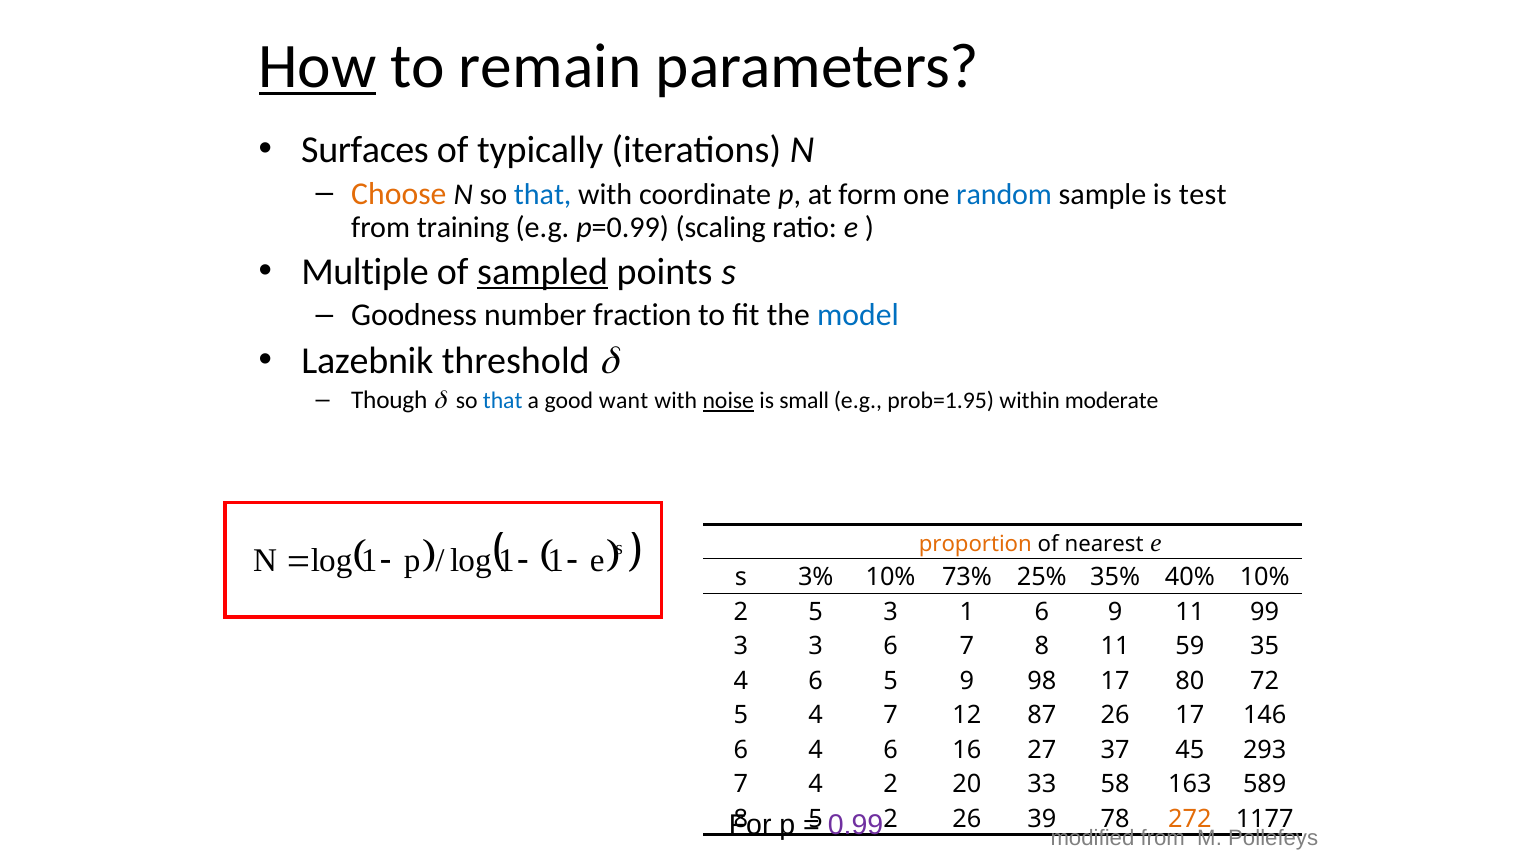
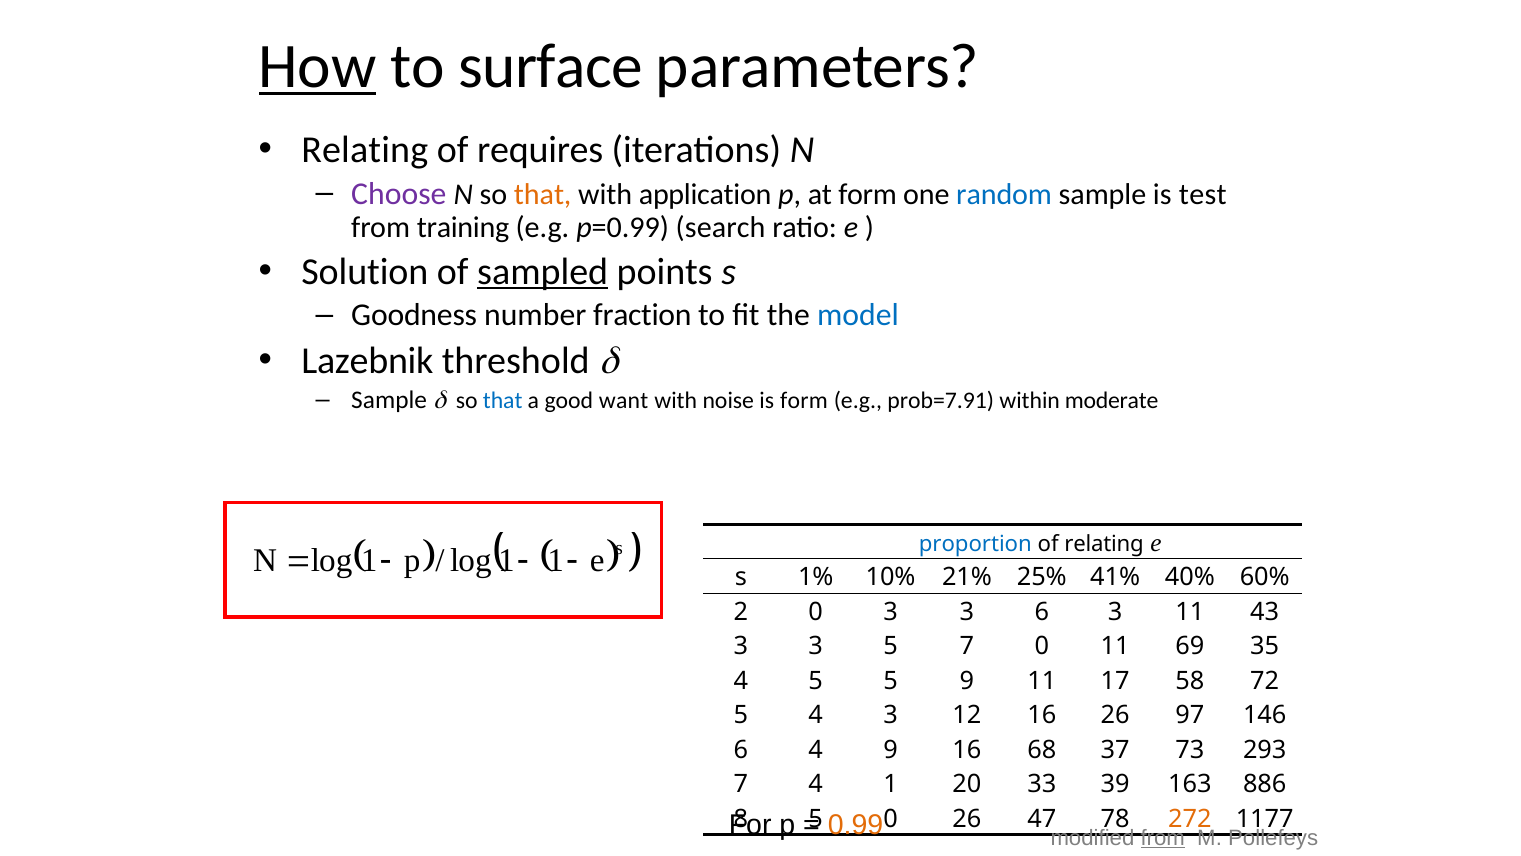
remain: remain -> surface
Surfaces at (365, 150): Surfaces -> Relating
typically: typically -> requires
Choose colour: orange -> purple
that at (543, 194) colour: blue -> orange
coordinate: coordinate -> application
scaling: scaling -> search
Multiple: Multiple -> Solution
Though at (389, 400): Though -> Sample
noise underline: present -> none
is small: small -> form
prob=1.95: prob=1.95 -> prob=7.91
proportion colour: orange -> blue
of nearest: nearest -> relating
3%: 3% -> 1%
73%: 73% -> 21%
35%: 35% -> 41%
40% 10%: 10% -> 60%
2 5: 5 -> 0
1 at (967, 612): 1 -> 3
6 9: 9 -> 3
99: 99 -> 43
3 6: 6 -> 5
7 8: 8 -> 0
59: 59 -> 69
6 at (816, 680): 6 -> 5
9 98: 98 -> 11
80: 80 -> 58
4 7: 7 -> 3
12 87: 87 -> 16
26 17: 17 -> 97
6 4 6: 6 -> 9
27: 27 -> 68
45: 45 -> 73
4 2: 2 -> 1
58: 58 -> 39
589: 589 -> 886
2 at (891, 818): 2 -> 0
39: 39 -> 47
0.99 colour: purple -> orange
from at (1163, 838) underline: none -> present
